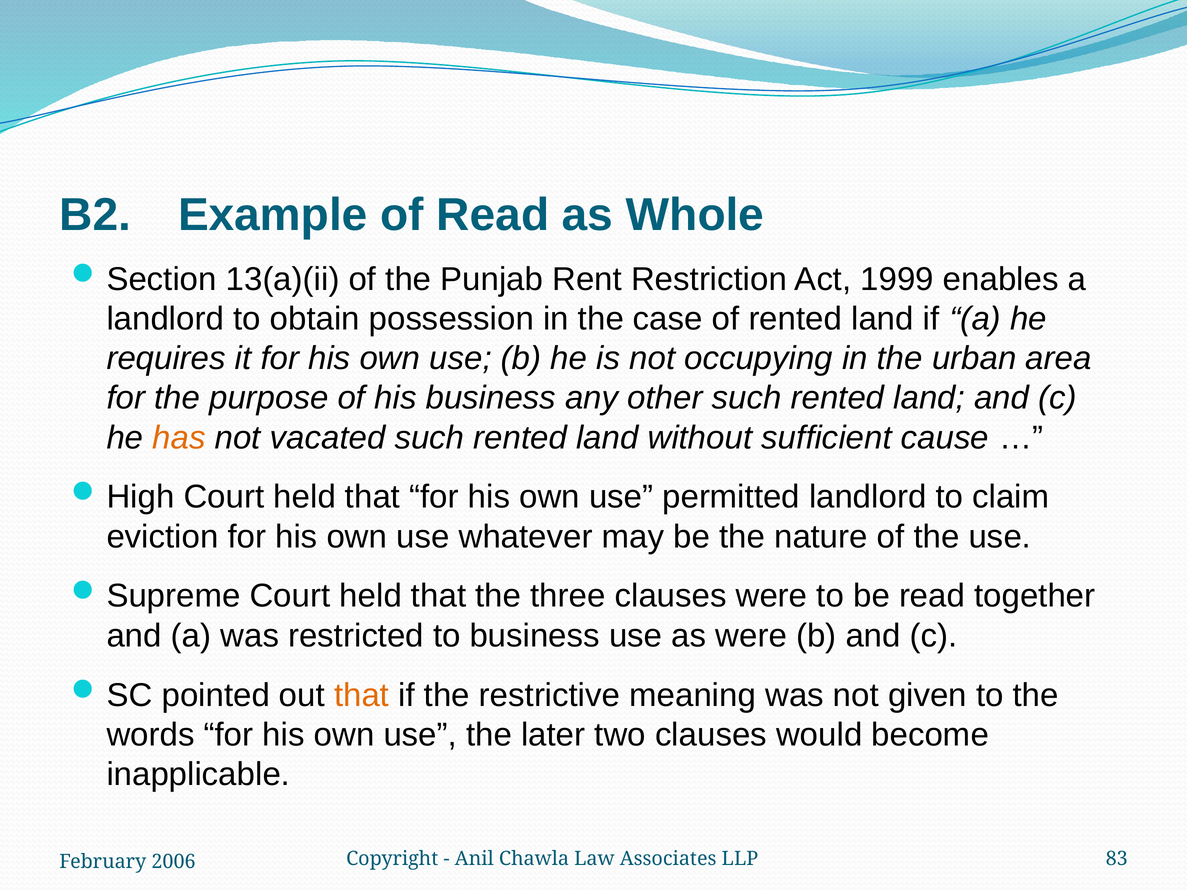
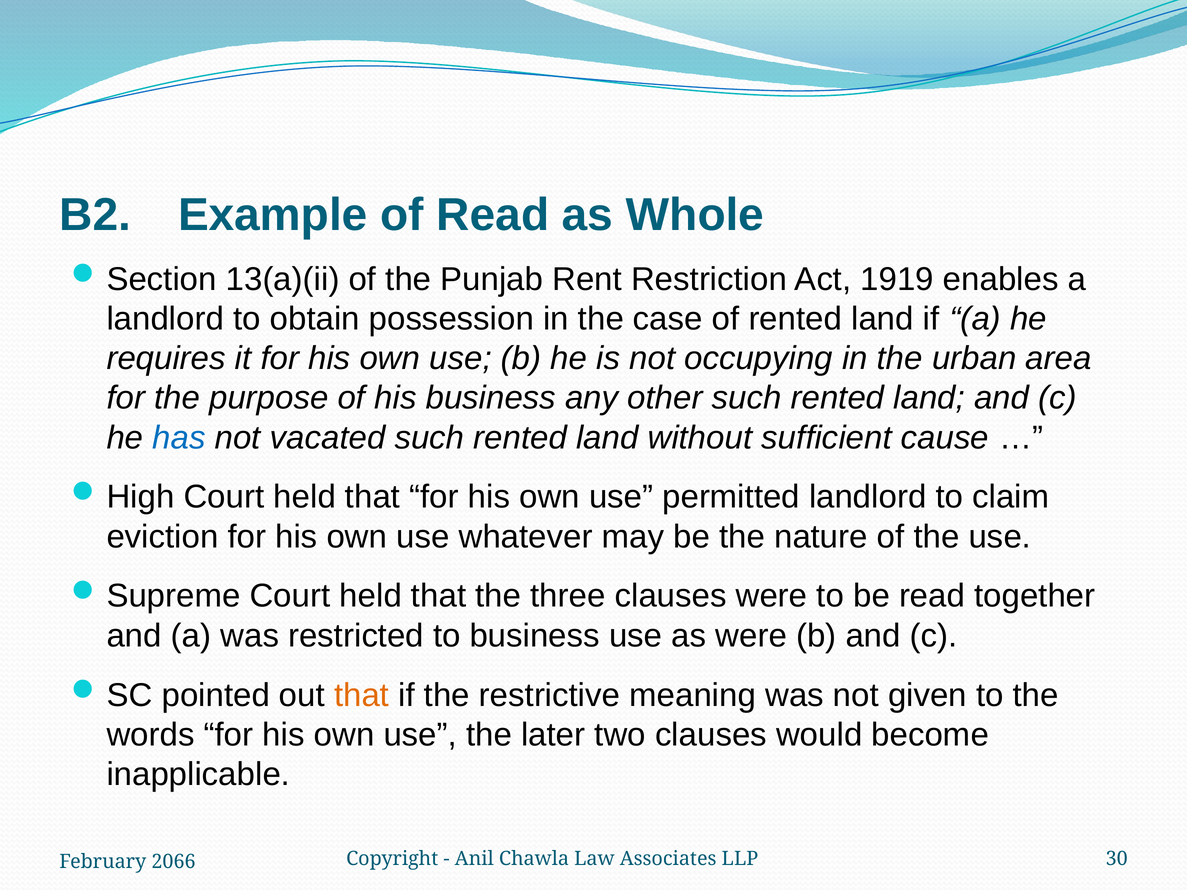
1999: 1999 -> 1919
has colour: orange -> blue
83: 83 -> 30
2006: 2006 -> 2066
